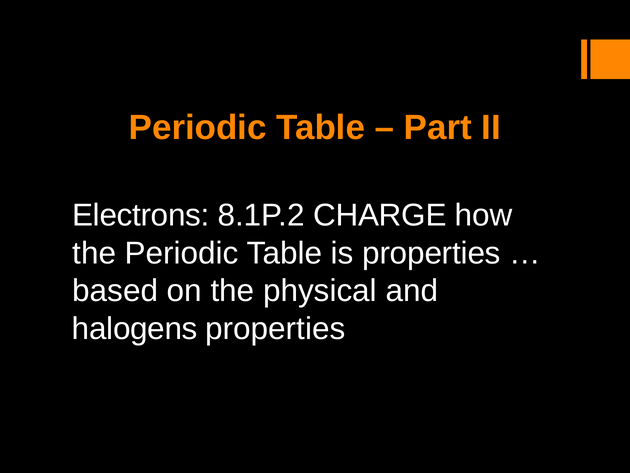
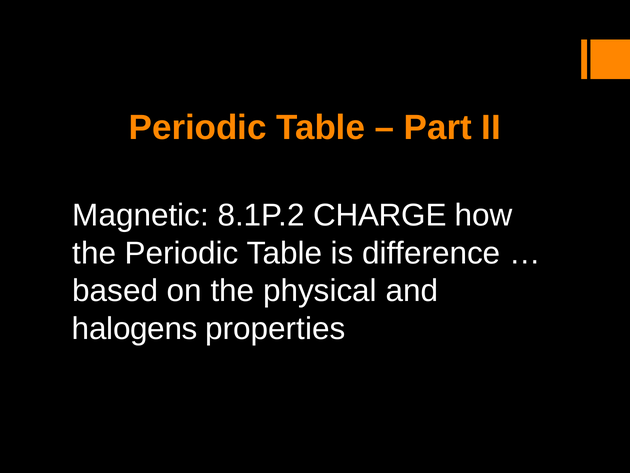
Electrons: Electrons -> Magnetic
is properties: properties -> difference
